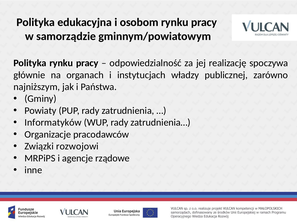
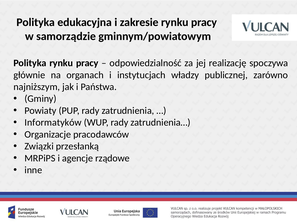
osobom: osobom -> zakresie
rozwojowi: rozwojowi -> przesłanką
